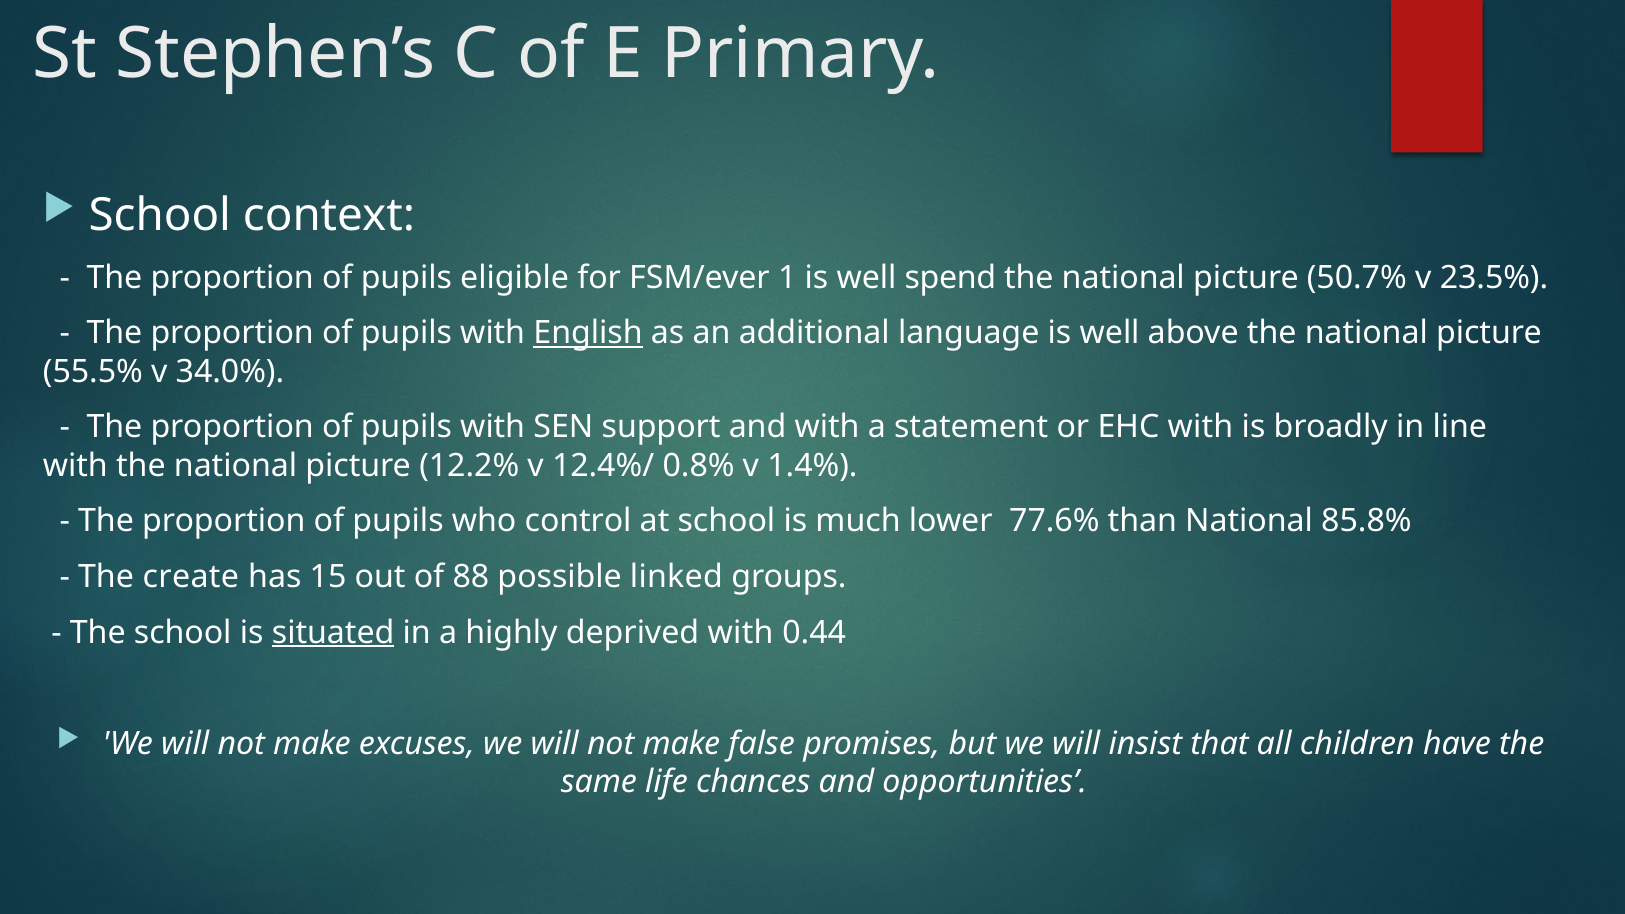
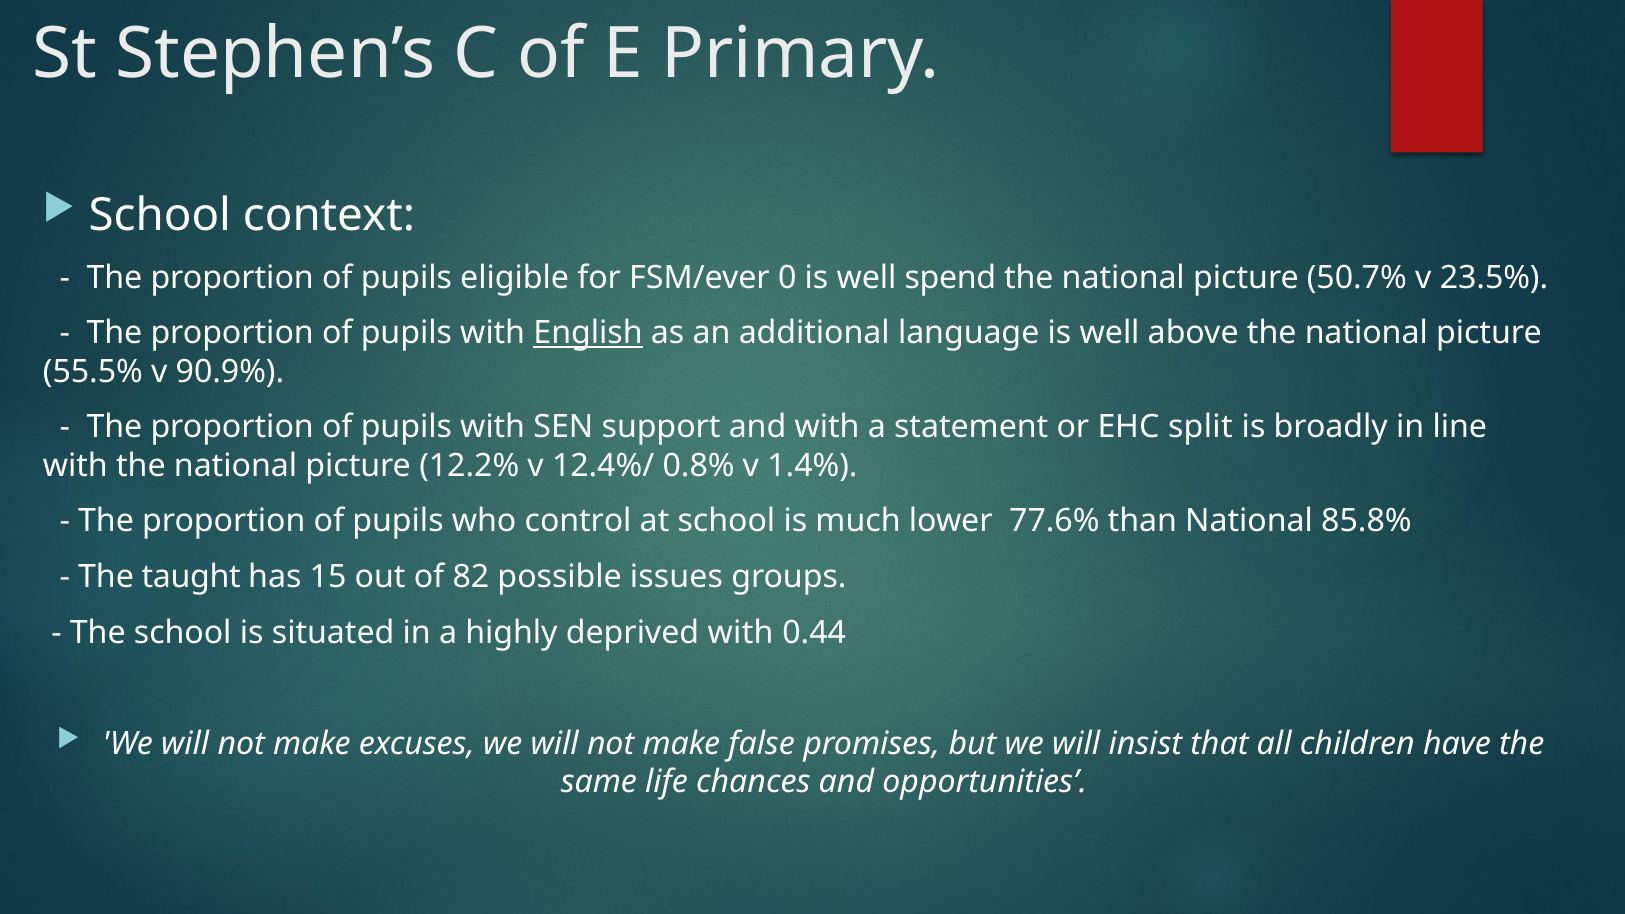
1: 1 -> 0
34.0%: 34.0% -> 90.9%
EHC with: with -> split
create: create -> taught
88: 88 -> 82
linked: linked -> issues
situated underline: present -> none
